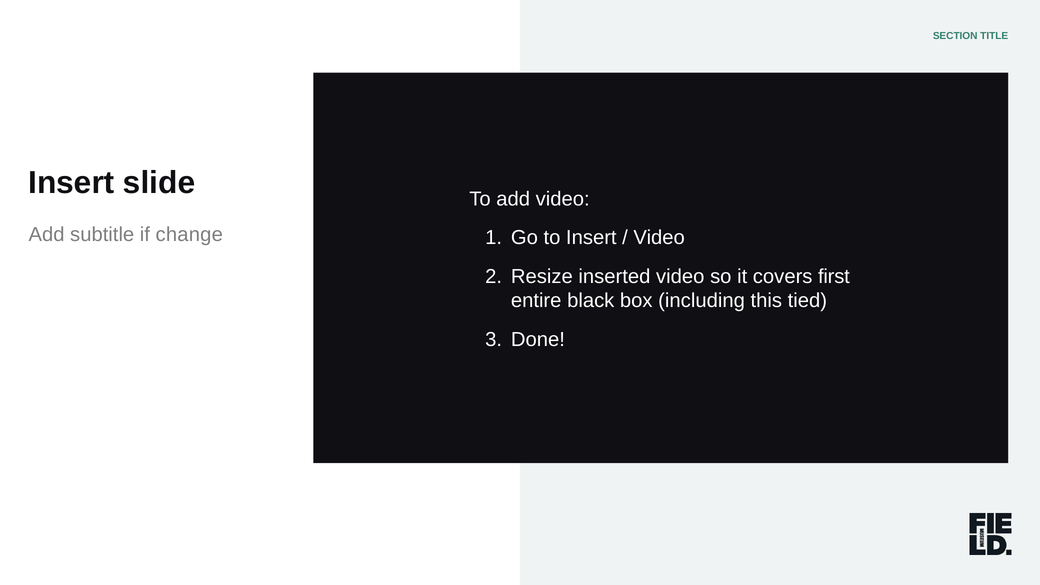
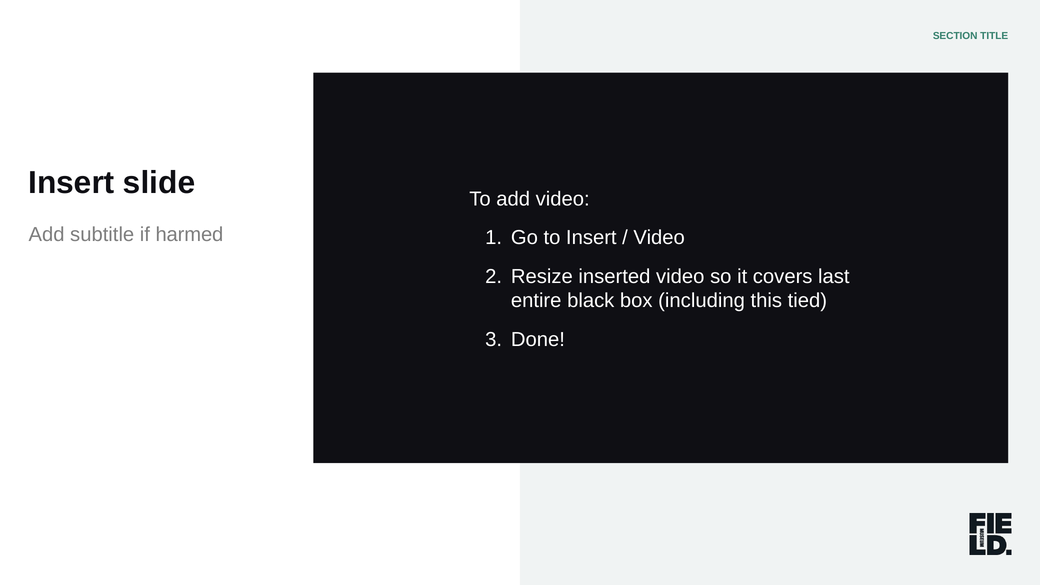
change: change -> harmed
first: first -> last
